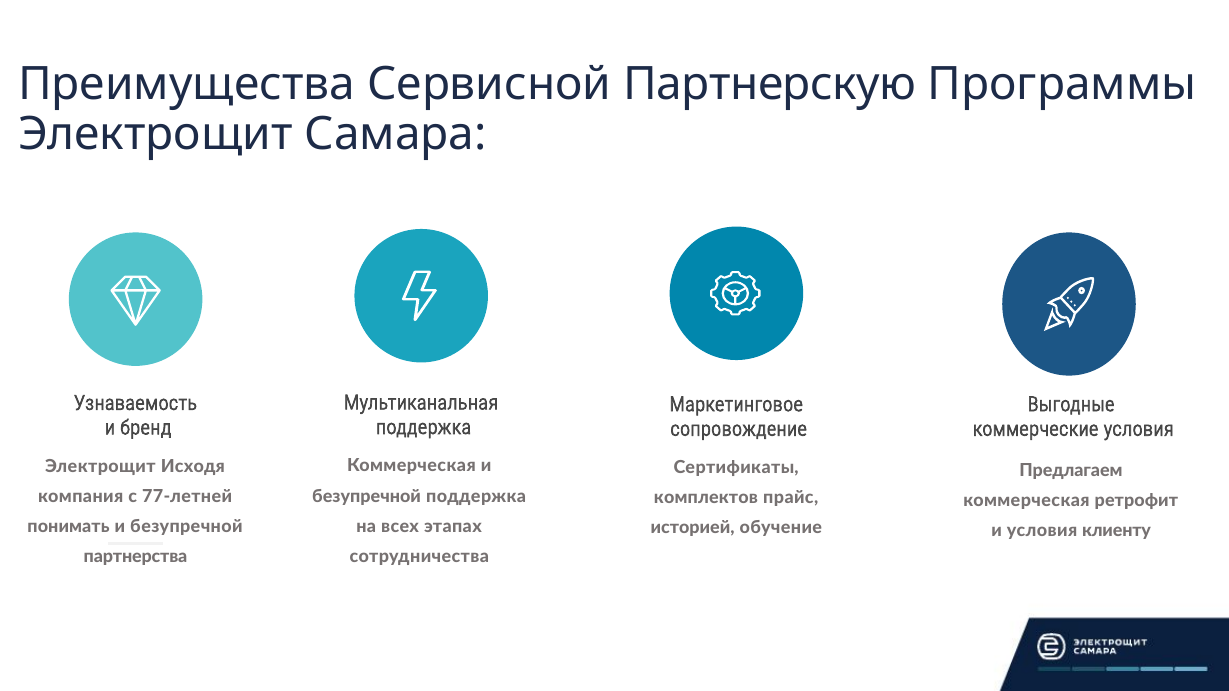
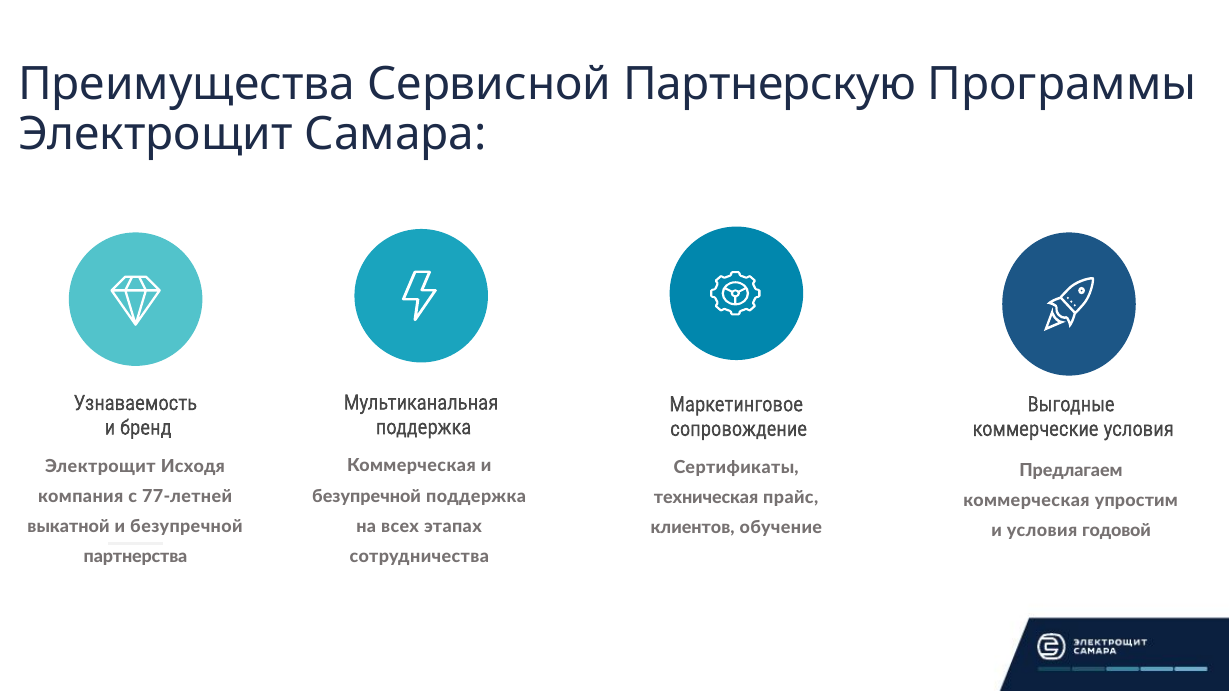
комплектов: комплектов -> техническая
ретрофит: ретрофит -> упростим
понимать: понимать -> выкатной
историей: историей -> клиентов
клиенту: клиенту -> годовой
